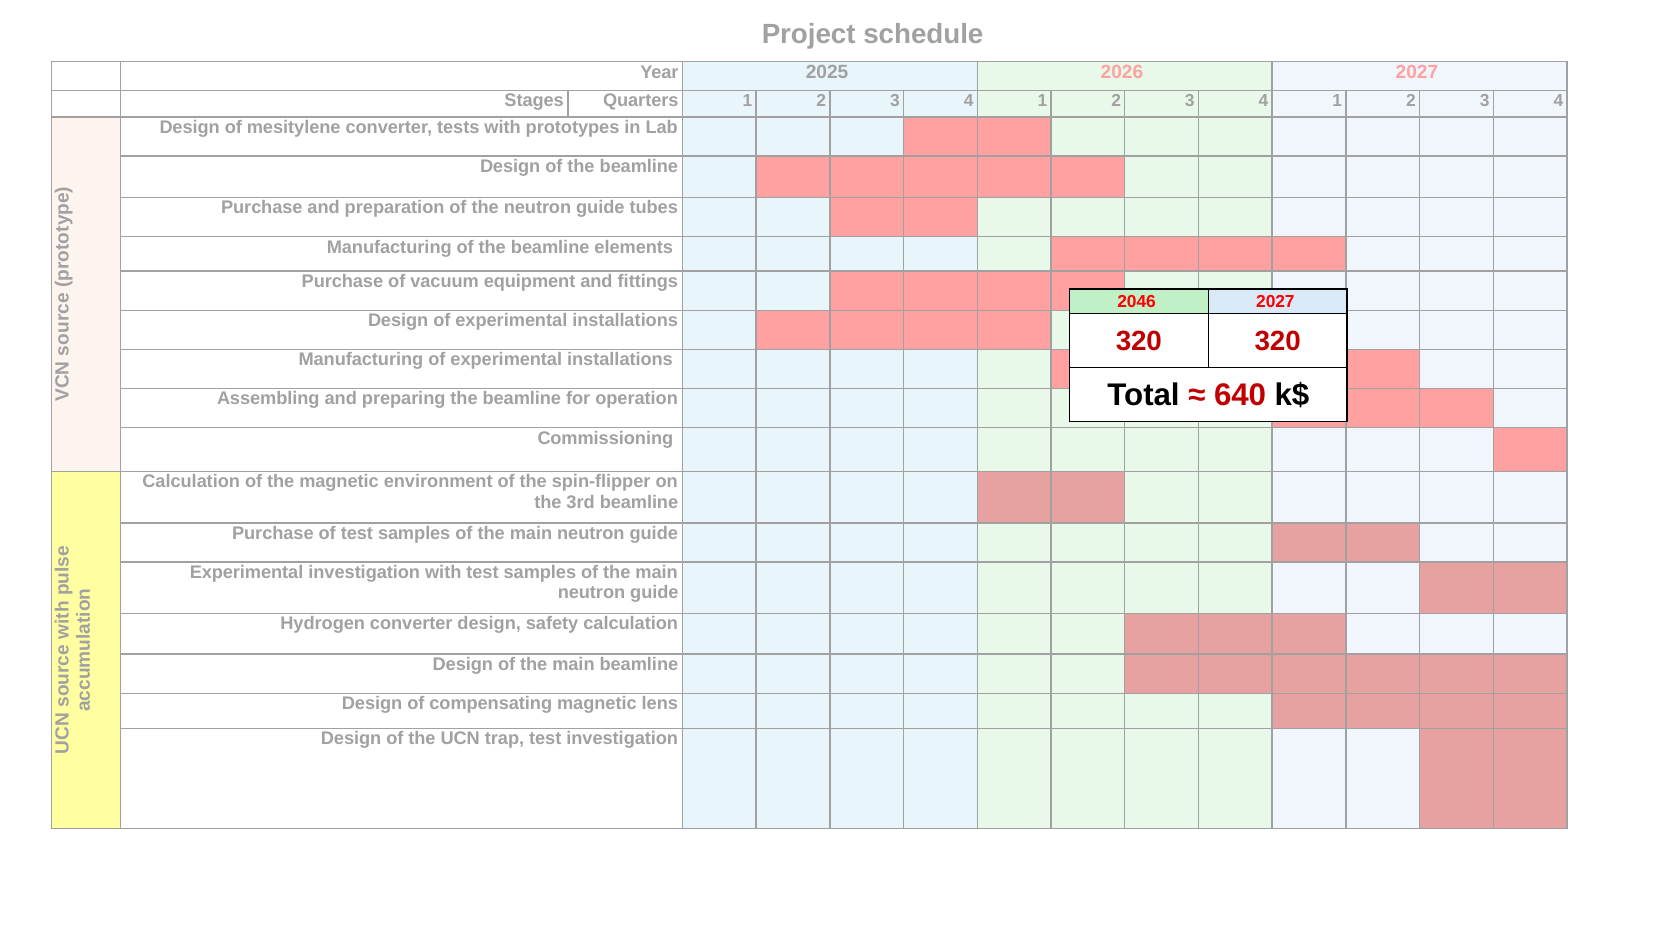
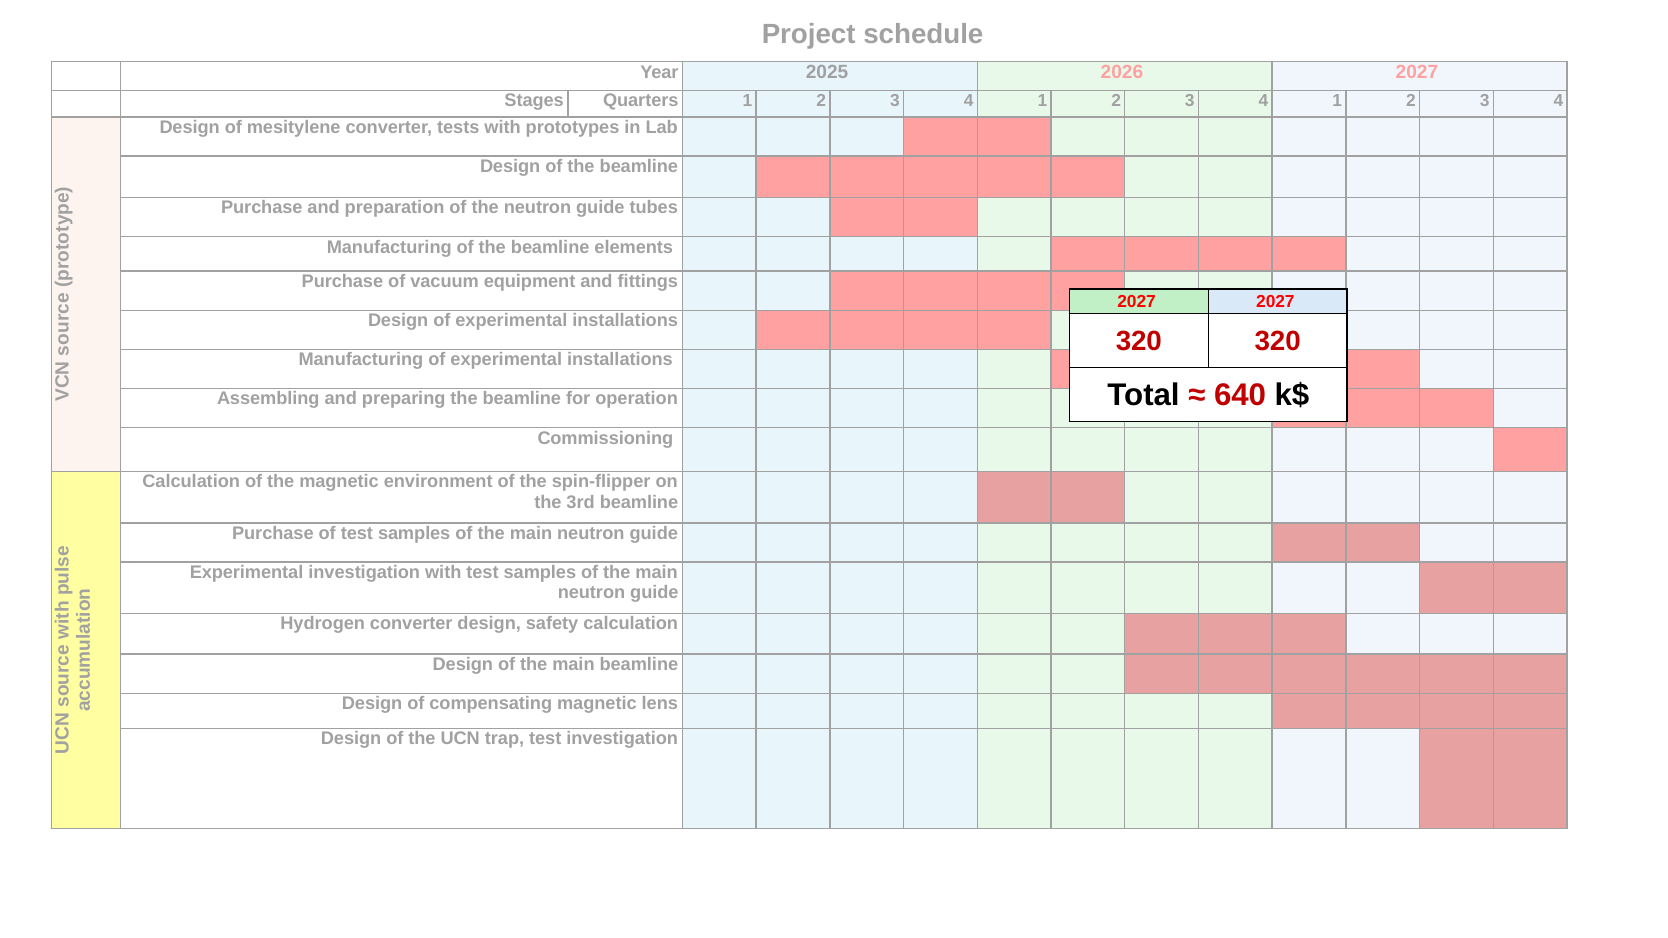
2046 at (1137, 302): 2046 -> 2027
